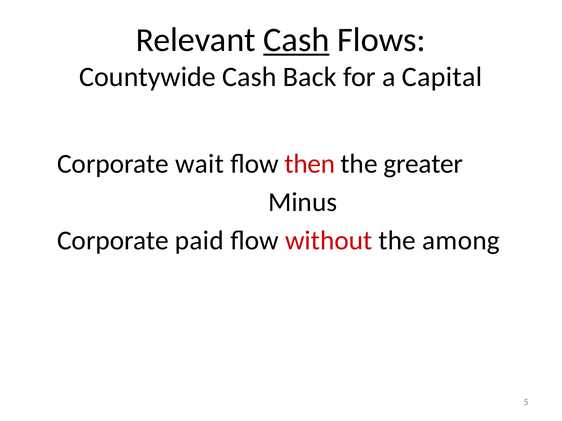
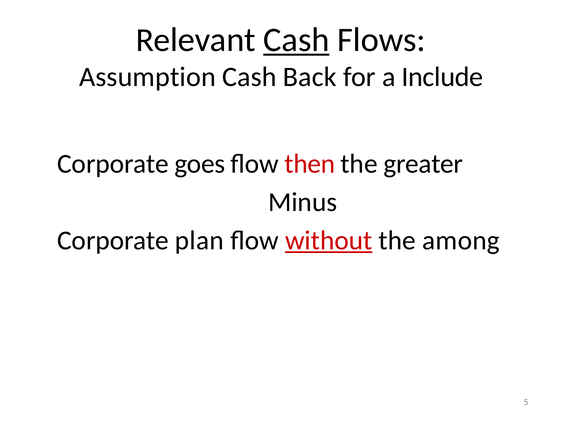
Countywide: Countywide -> Assumption
Capital: Capital -> Include
wait: wait -> goes
paid: paid -> plan
without underline: none -> present
